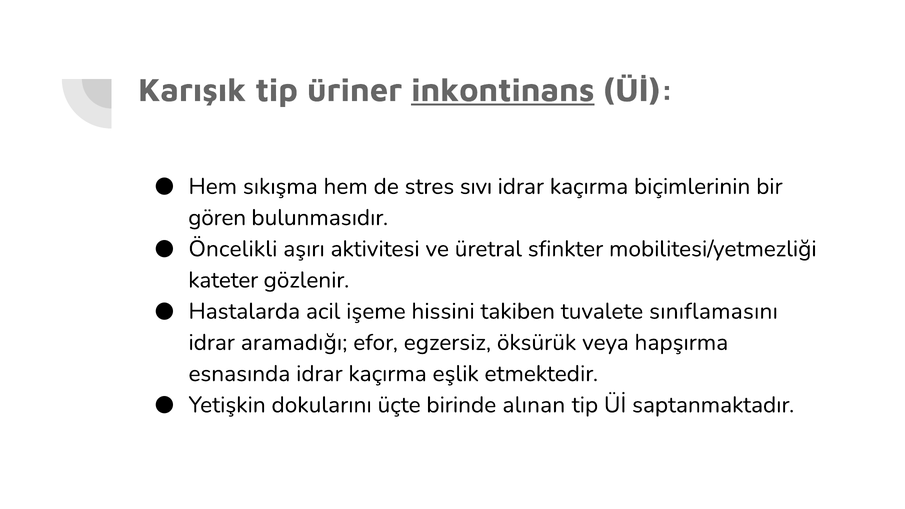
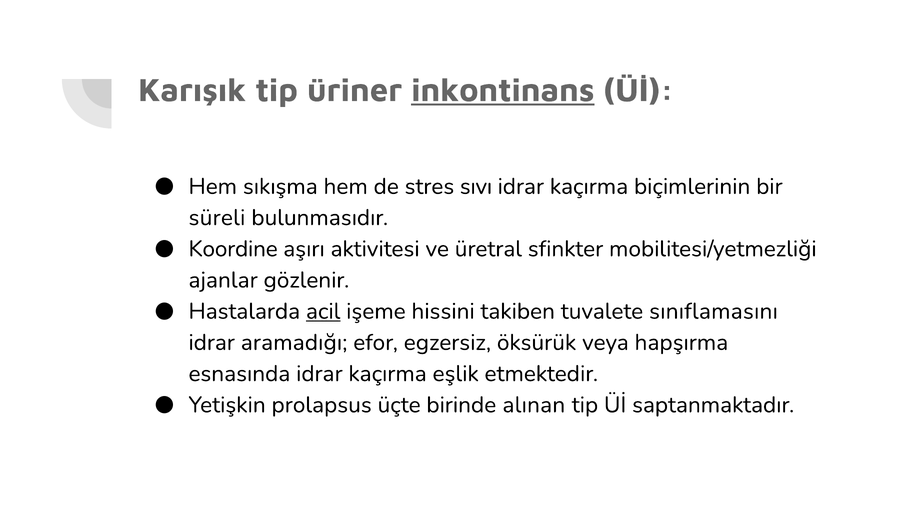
gören: gören -> süreli
Öncelikli: Öncelikli -> Koordine
kateter: kateter -> ajanlar
acil underline: none -> present
dokularını: dokularını -> prolapsus
